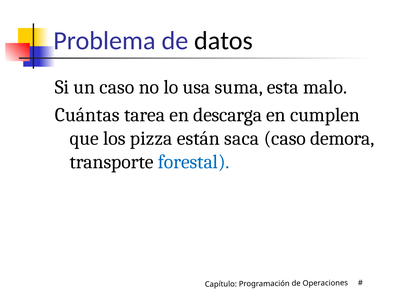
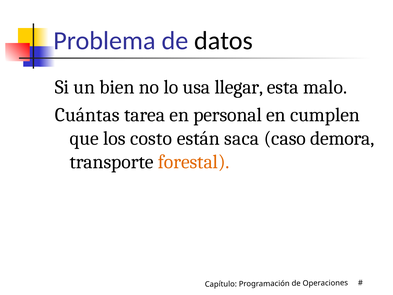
un caso: caso -> bien
suma: suma -> llegar
descarga: descarga -> personal
pizza: pizza -> costo
forestal colour: blue -> orange
